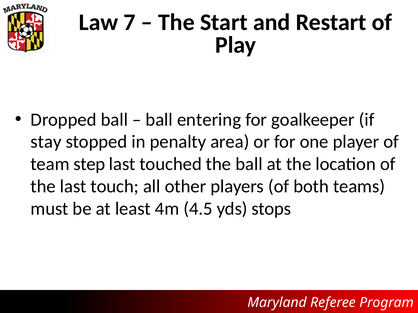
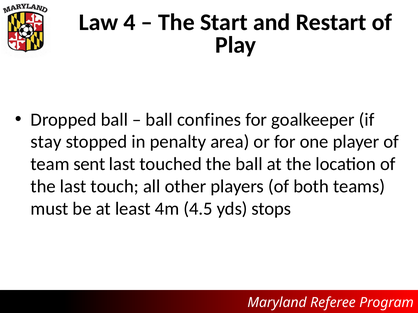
7: 7 -> 4
entering: entering -> confines
step: step -> sent
